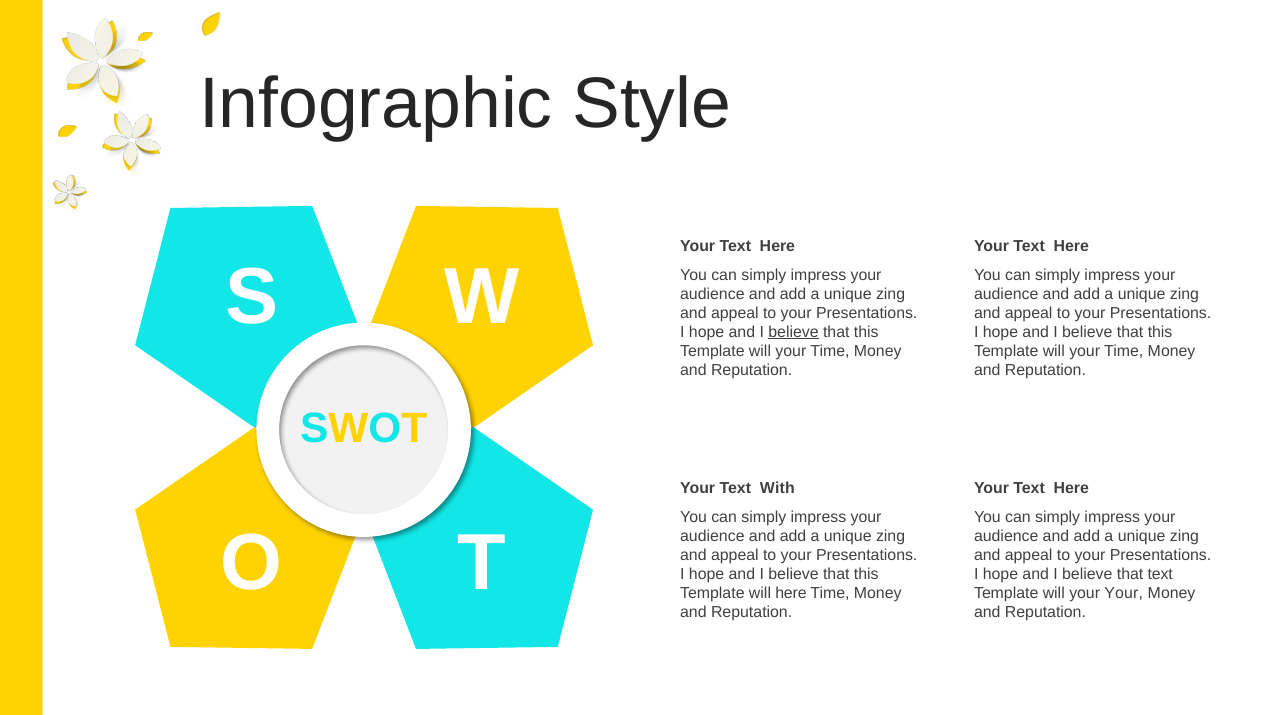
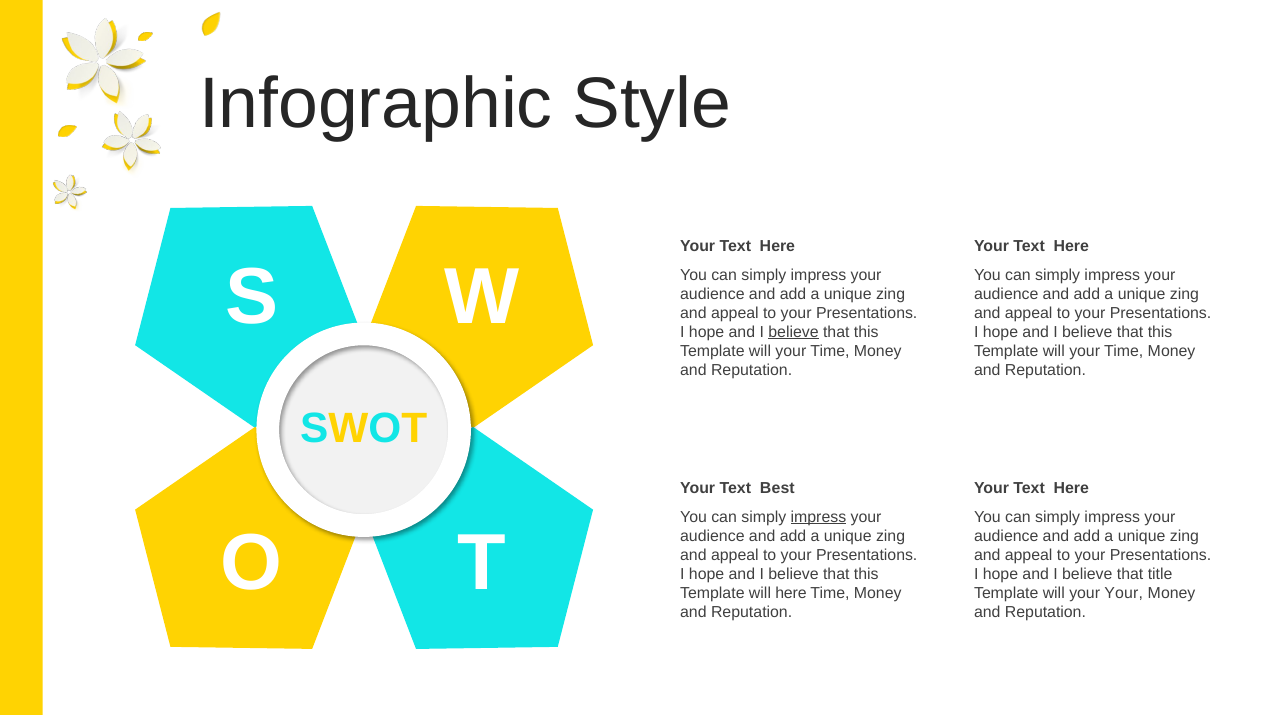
With: With -> Best
impress at (818, 517) underline: none -> present
that text: text -> title
